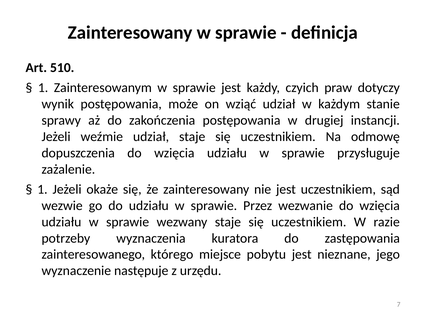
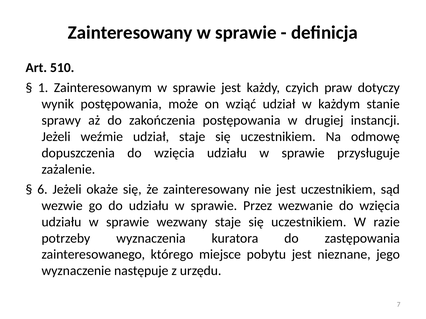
1 at (42, 190): 1 -> 6
